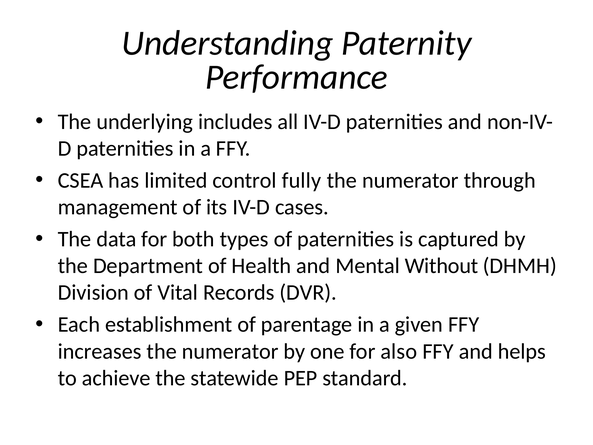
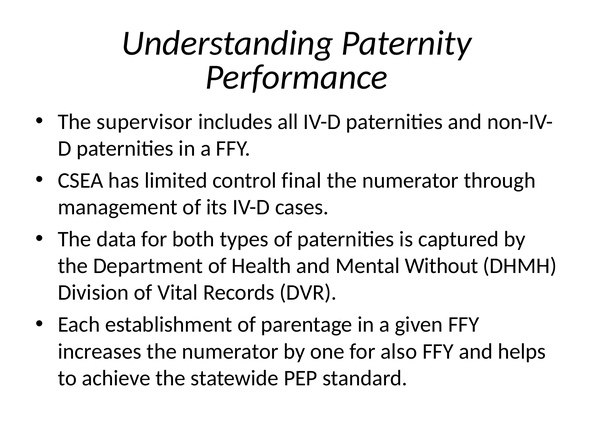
underlying: underlying -> supervisor
fully: fully -> final
